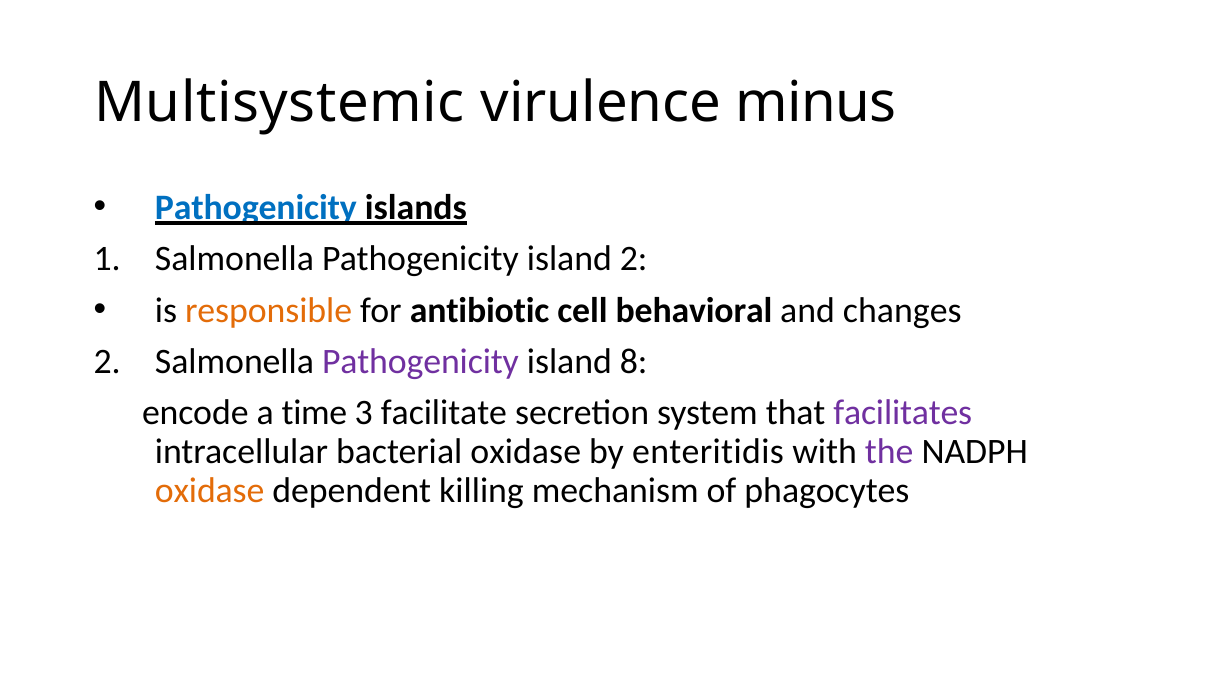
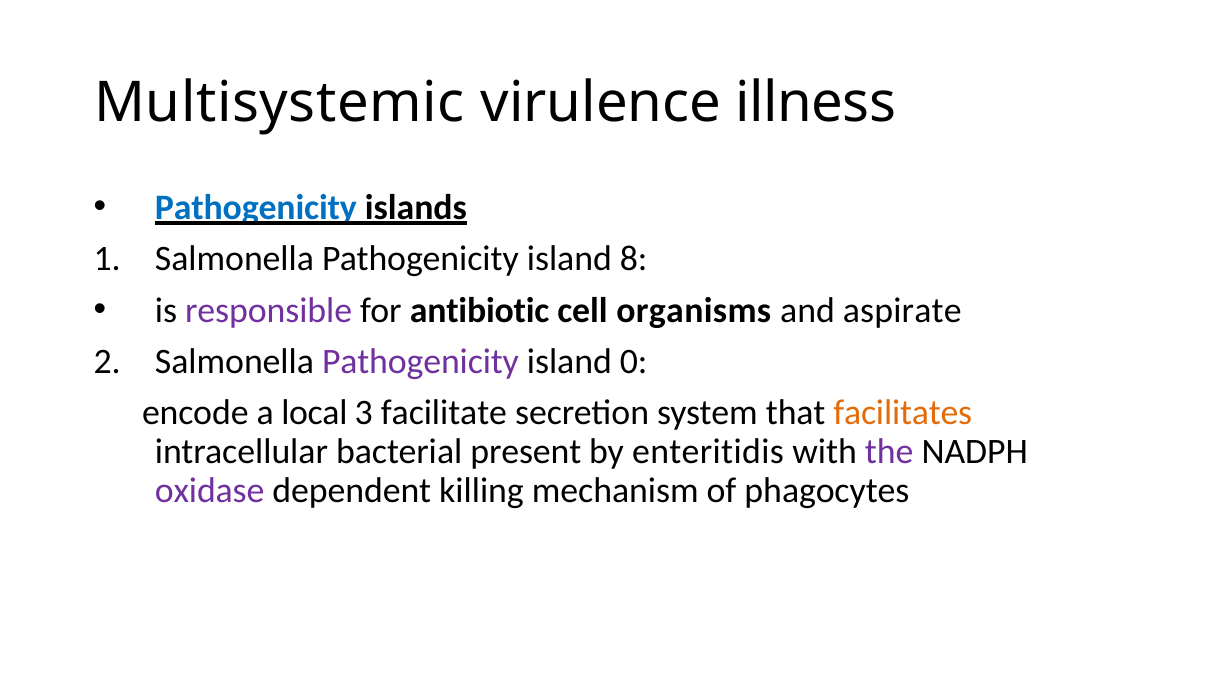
minus: minus -> illness
island 2: 2 -> 8
responsible colour: orange -> purple
behavioral: behavioral -> organisms
changes: changes -> aspirate
8: 8 -> 0
time: time -> local
facilitates colour: purple -> orange
bacterial oxidase: oxidase -> present
oxidase at (210, 491) colour: orange -> purple
